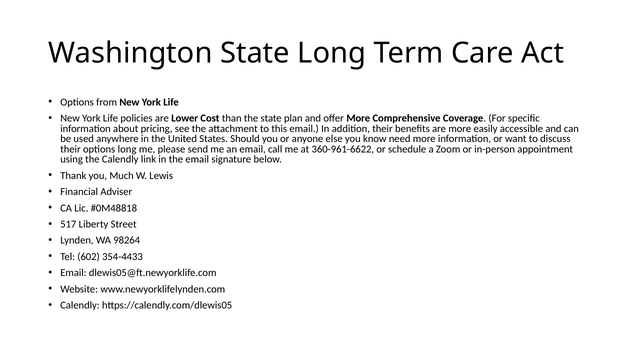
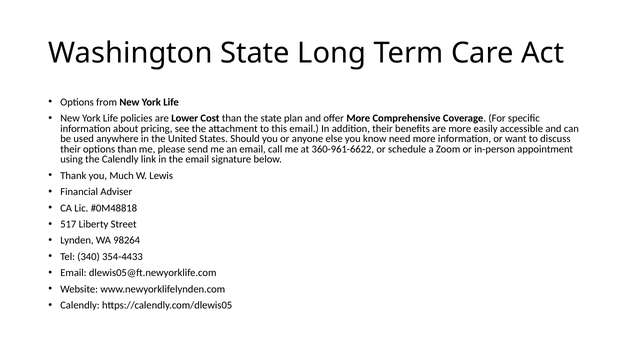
options long: long -> than
602: 602 -> 340
